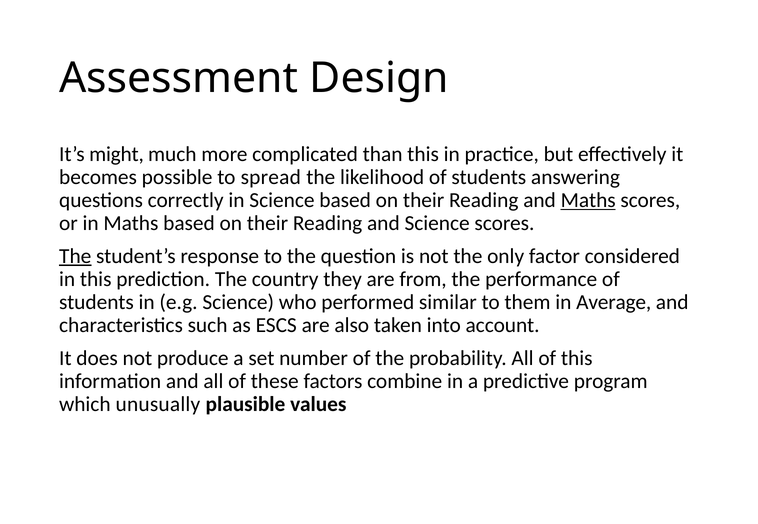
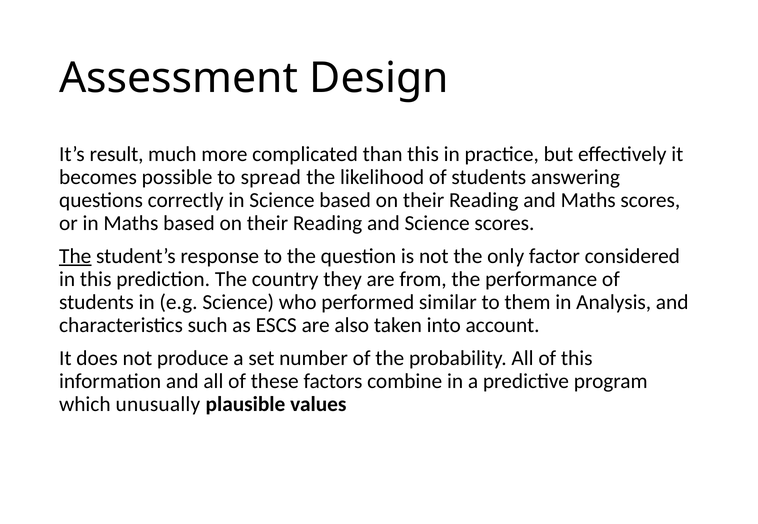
might: might -> result
Maths at (588, 201) underline: present -> none
Average: Average -> Analysis
